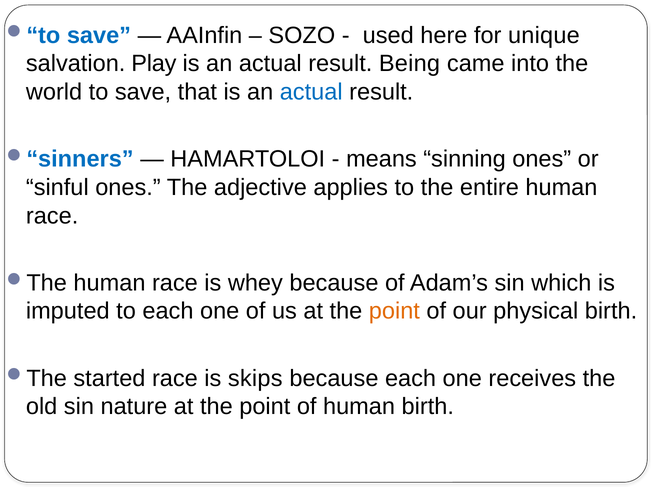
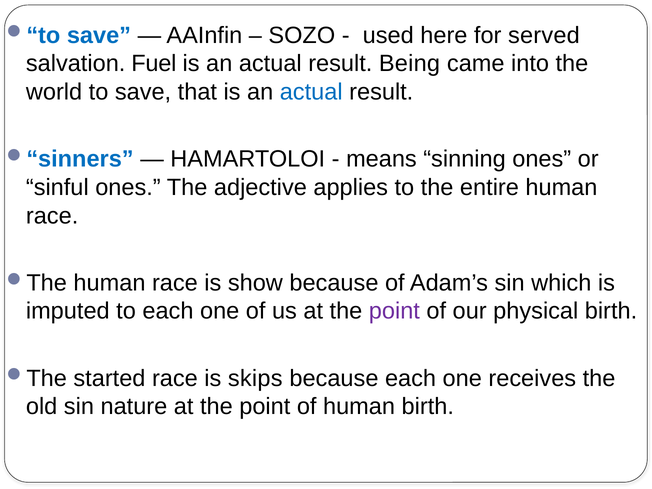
unique: unique -> served
Play: Play -> Fuel
whey: whey -> show
point at (394, 311) colour: orange -> purple
